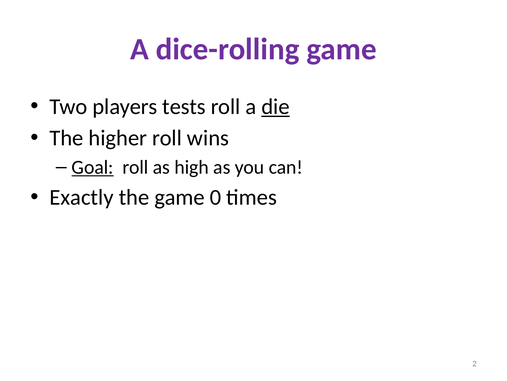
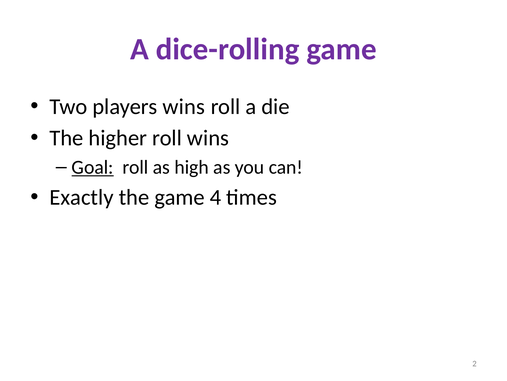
players tests: tests -> wins
die underline: present -> none
0: 0 -> 4
